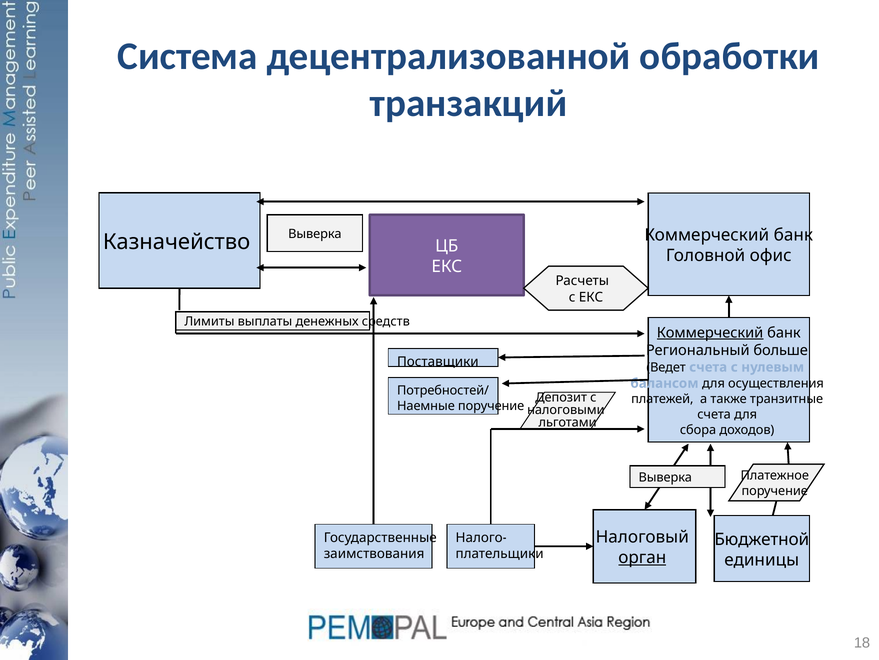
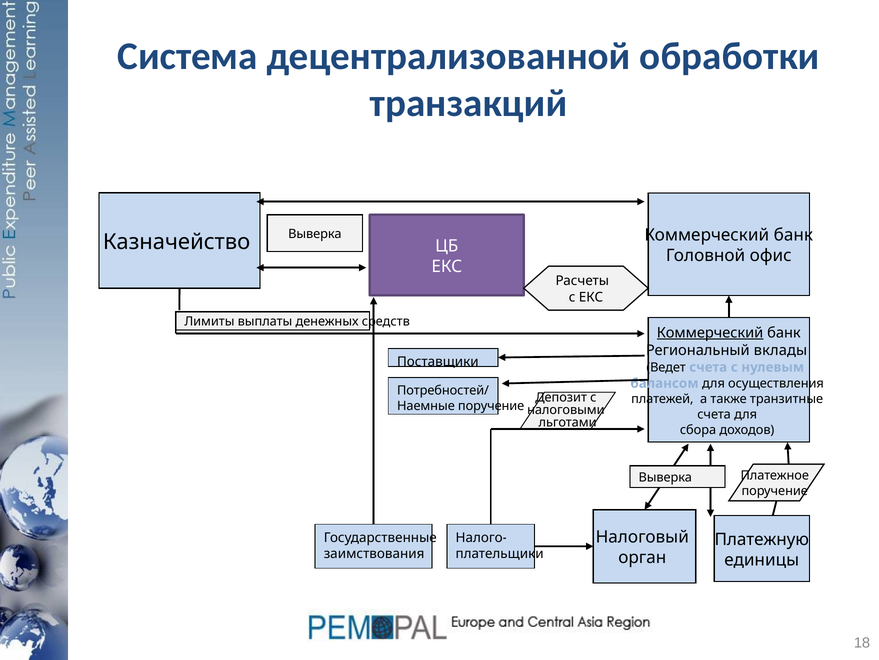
больше: больше -> вклады
Бюджетной: Бюджетной -> Платежную
орган underline: present -> none
